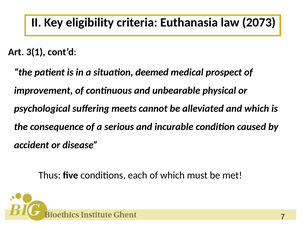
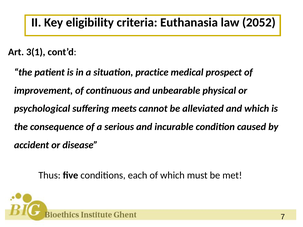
2073: 2073 -> 2052
deemed: deemed -> practice
